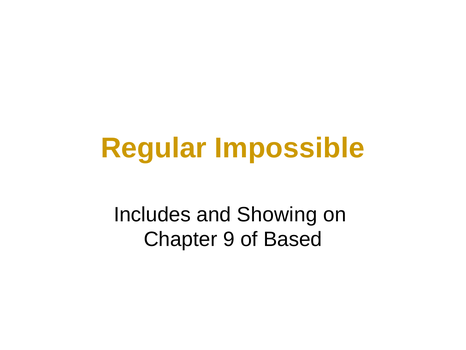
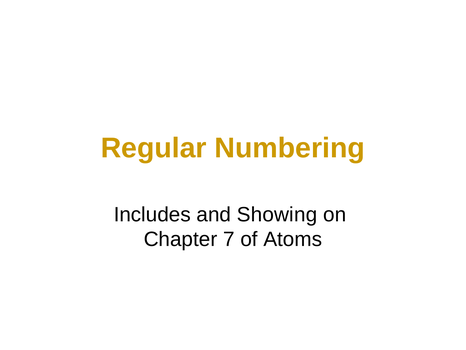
Impossible: Impossible -> Numbering
9: 9 -> 7
Based: Based -> Atoms
